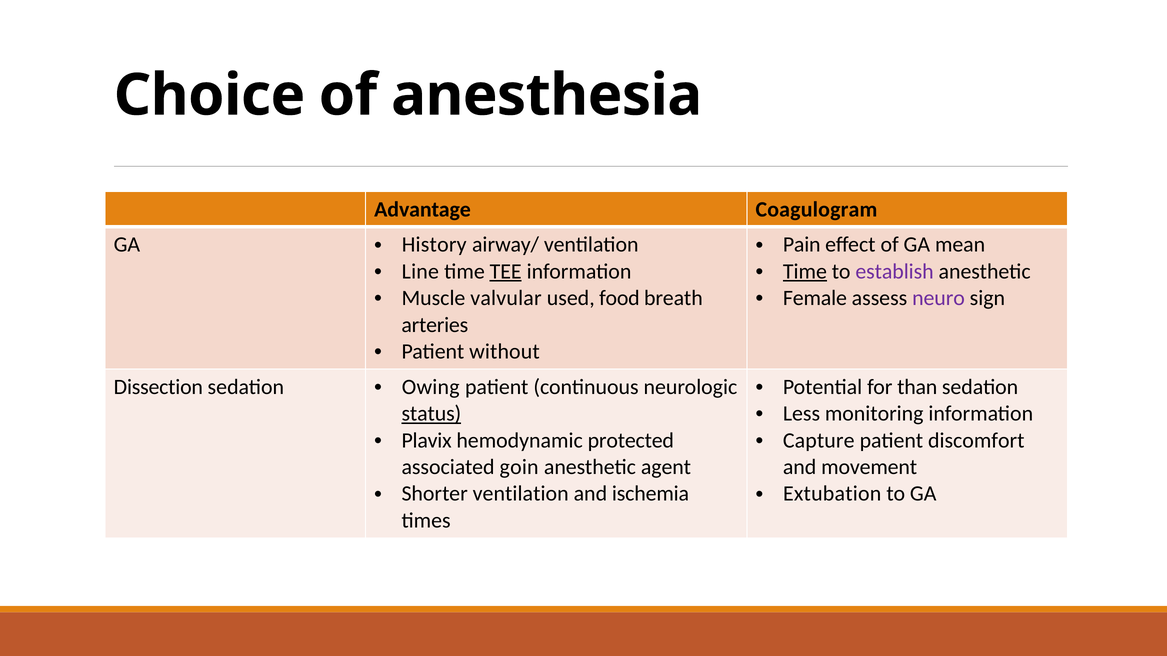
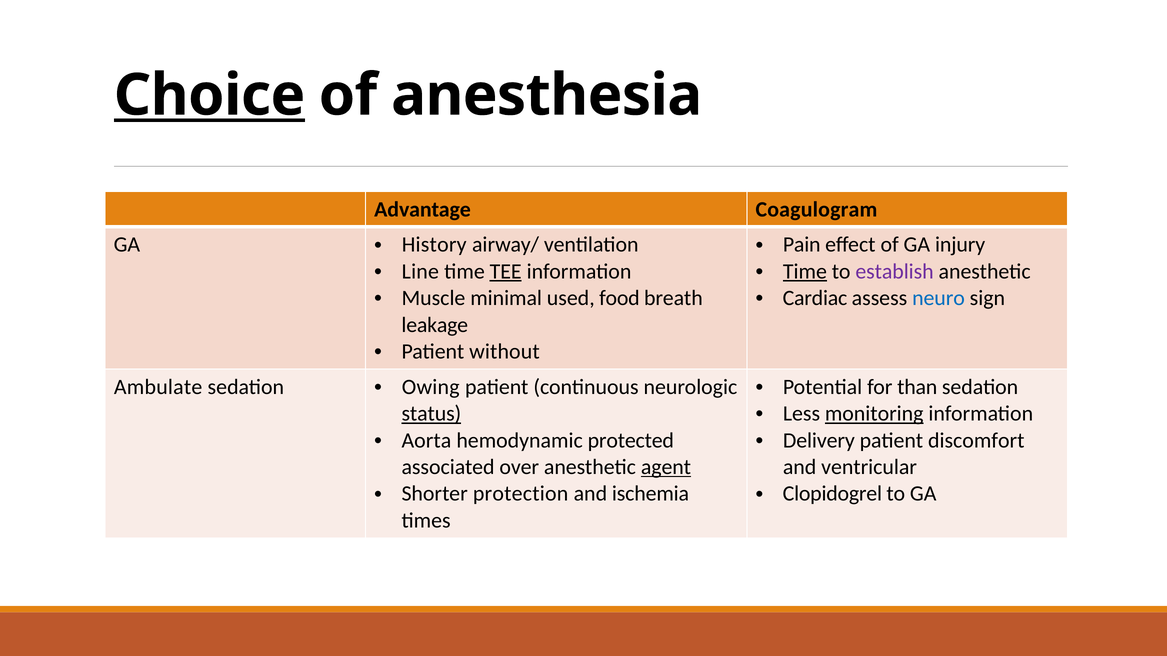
Choice underline: none -> present
mean: mean -> injury
valvular: valvular -> minimal
Female: Female -> Cardiac
neuro colour: purple -> blue
arteries: arteries -> leakage
Dissection: Dissection -> Ambulate
monitoring underline: none -> present
Plavix: Plavix -> Aorta
Capture: Capture -> Delivery
goin: goin -> over
agent underline: none -> present
movement: movement -> ventricular
Shorter ventilation: ventilation -> protection
Extubation: Extubation -> Clopidogrel
